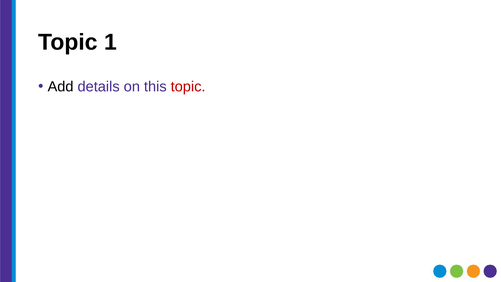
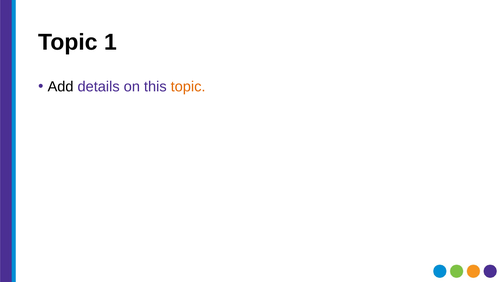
topic at (188, 87) colour: red -> orange
